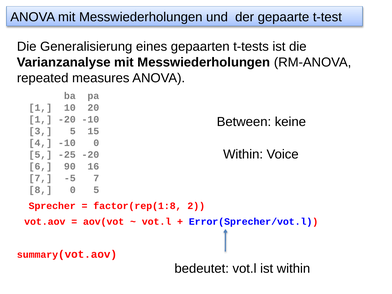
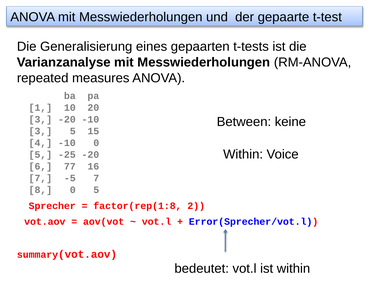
1 at (40, 119): 1 -> 3
90: 90 -> 77
